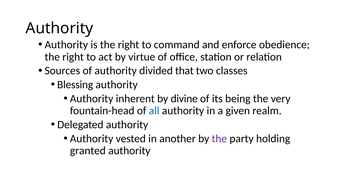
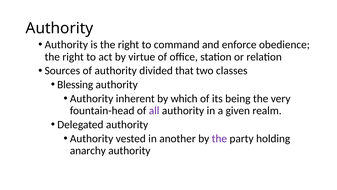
divine: divine -> which
all colour: blue -> purple
granted: granted -> anarchy
